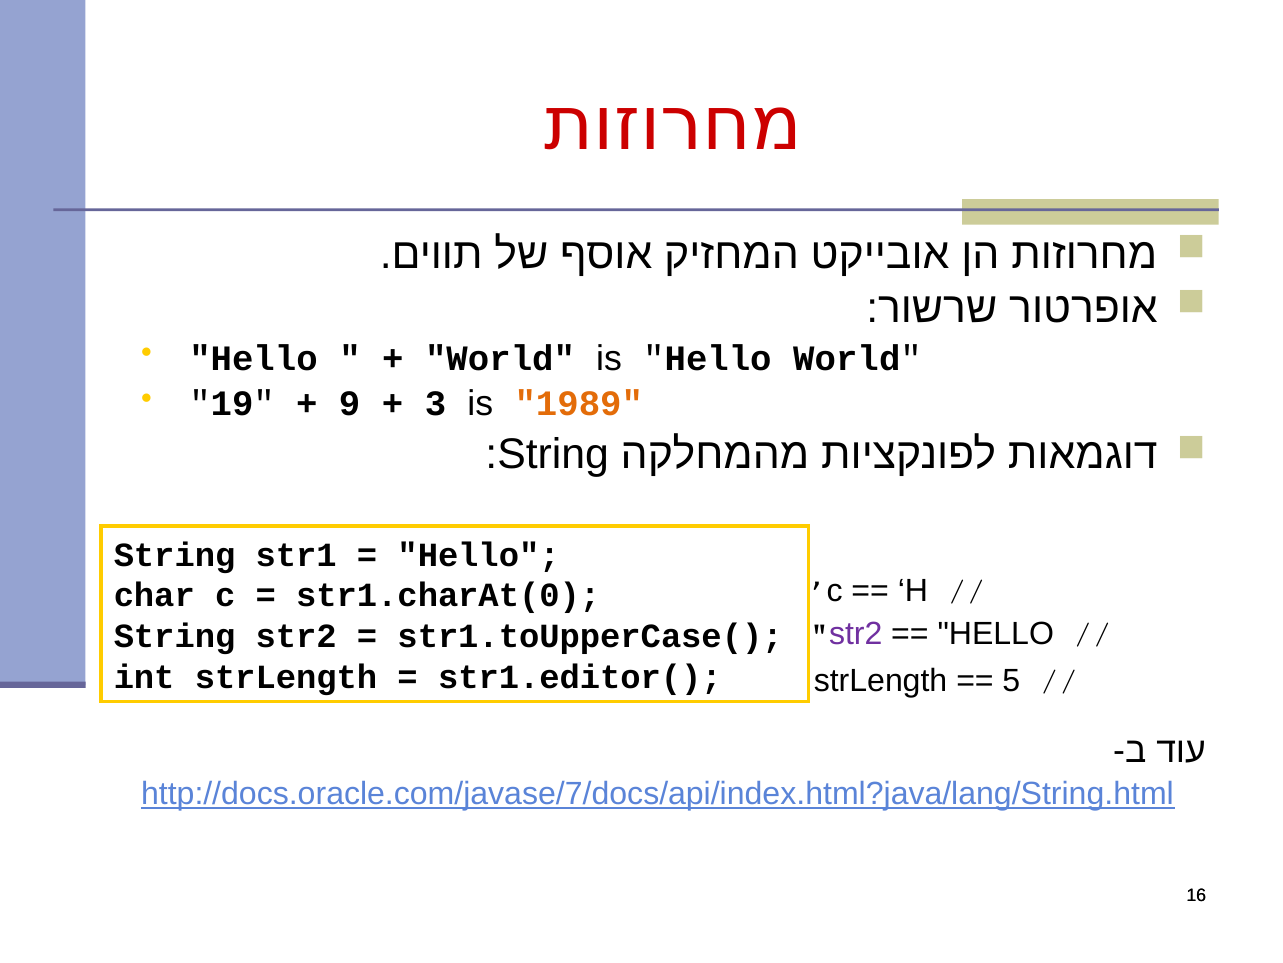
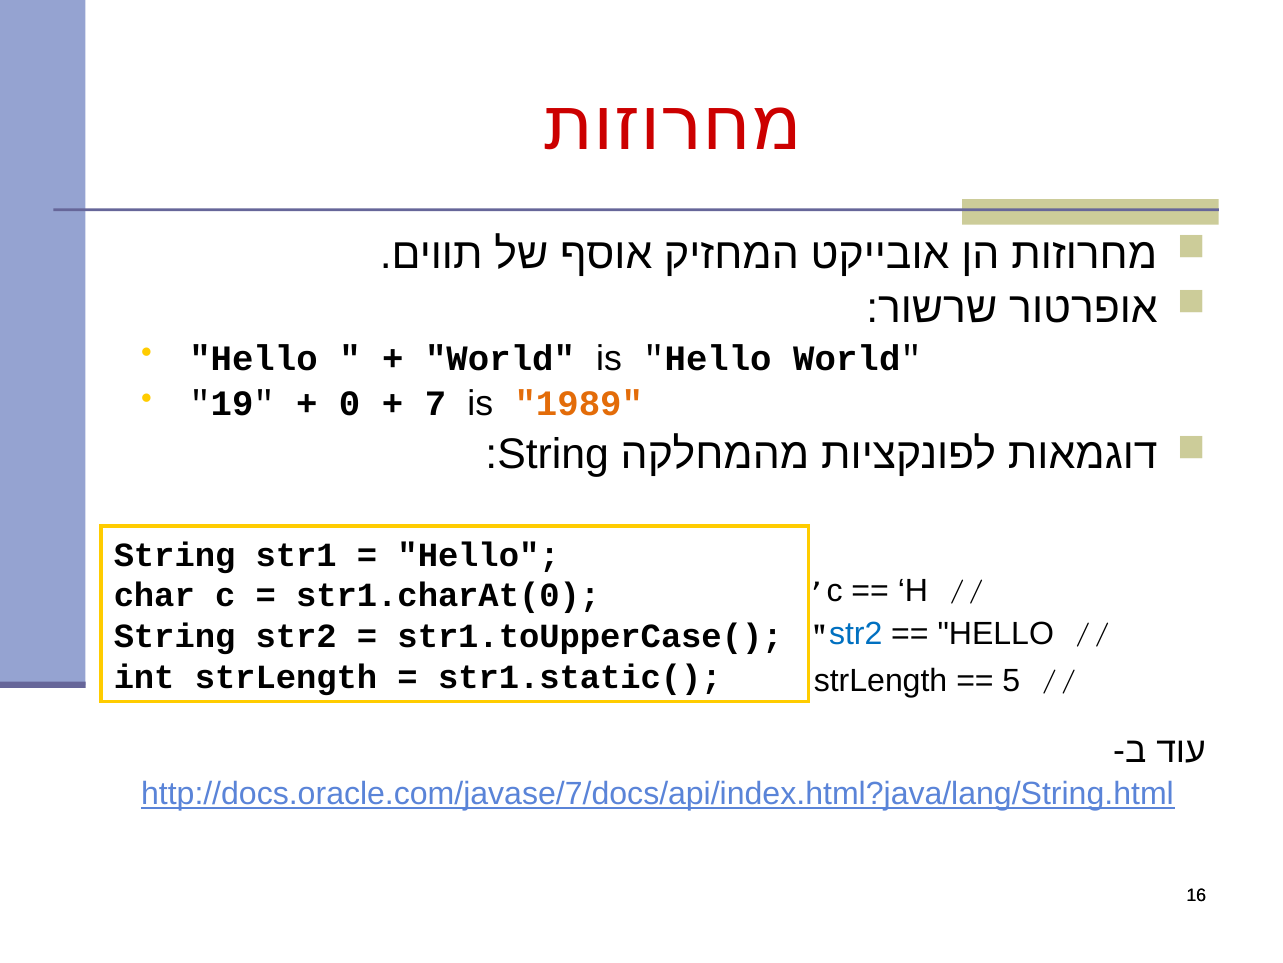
9: 9 -> 0
3: 3 -> 7
str2 at (856, 634) colour: purple -> blue
str1.editor(: str1.editor( -> str1.static(
